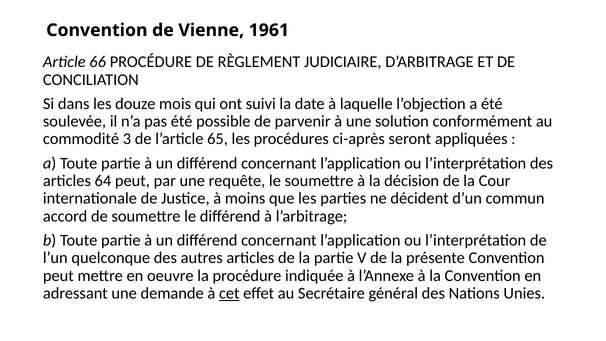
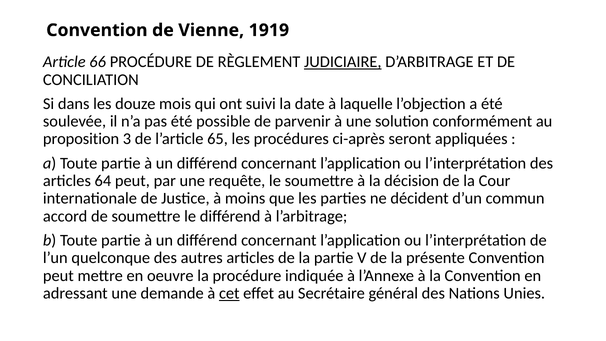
1961: 1961 -> 1919
JUDICIAIRE underline: none -> present
commodité: commodité -> proposition
